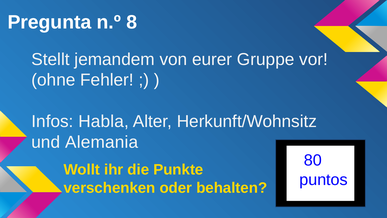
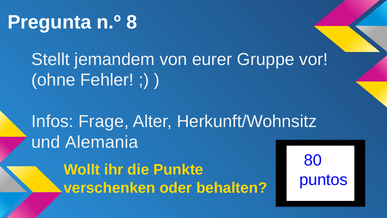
Habla: Habla -> Frage
